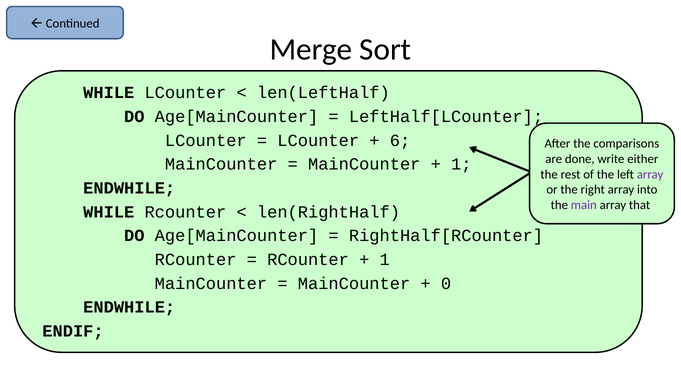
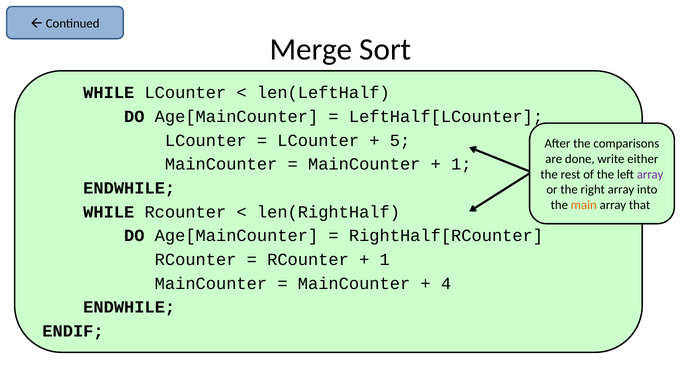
6: 6 -> 5
main colour: purple -> orange
0: 0 -> 4
